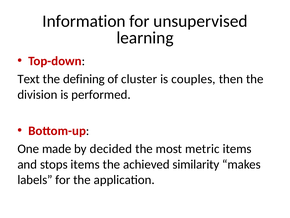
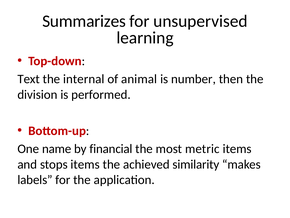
Information: Information -> Summarizes
defining: defining -> internal
cluster: cluster -> animal
couples: couples -> number
made: made -> name
decided: decided -> financial
